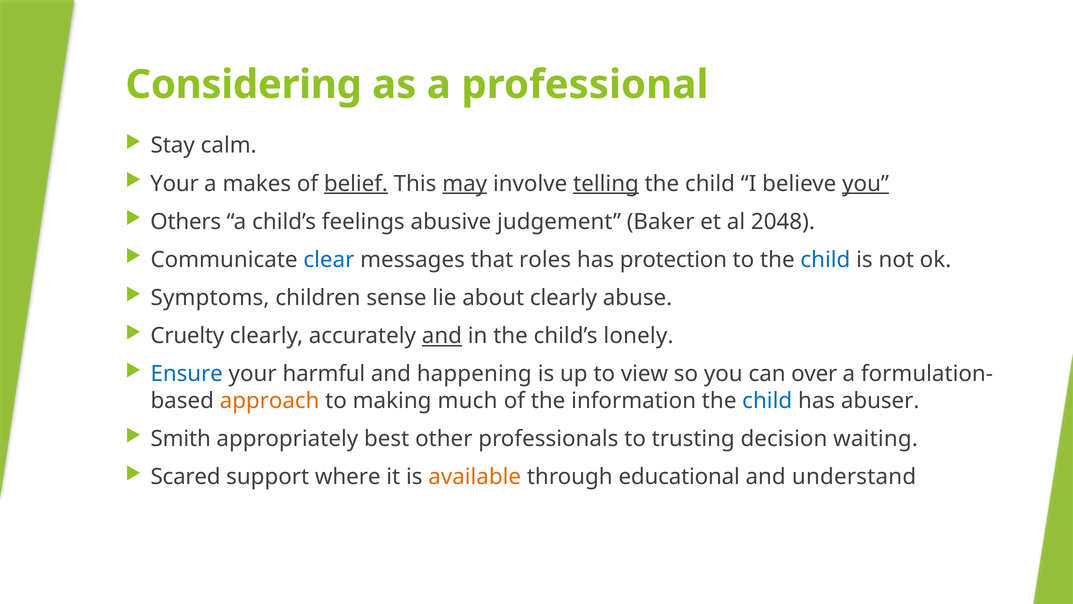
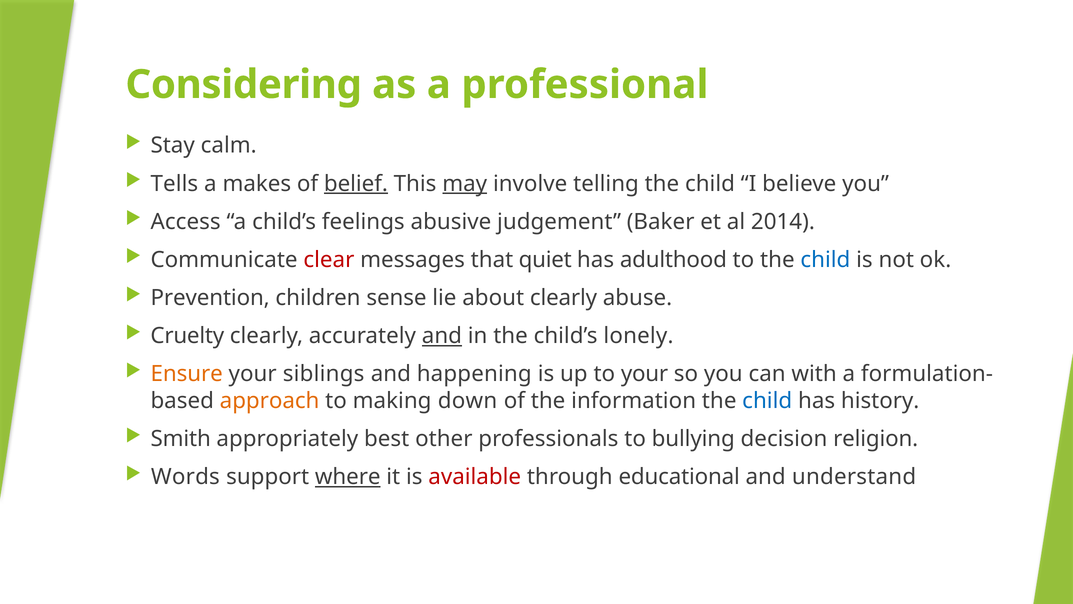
Your at (175, 184): Your -> Tells
telling underline: present -> none
you at (866, 184) underline: present -> none
Others: Others -> Access
2048: 2048 -> 2014
clear colour: blue -> red
roles: roles -> quiet
protection: protection -> adulthood
Symptoms: Symptoms -> Prevention
Ensure colour: blue -> orange
harmful: harmful -> siblings
to view: view -> your
over: over -> with
much: much -> down
abuser: abuser -> history
trusting: trusting -> bullying
waiting: waiting -> religion
Scared: Scared -> Words
where underline: none -> present
available colour: orange -> red
